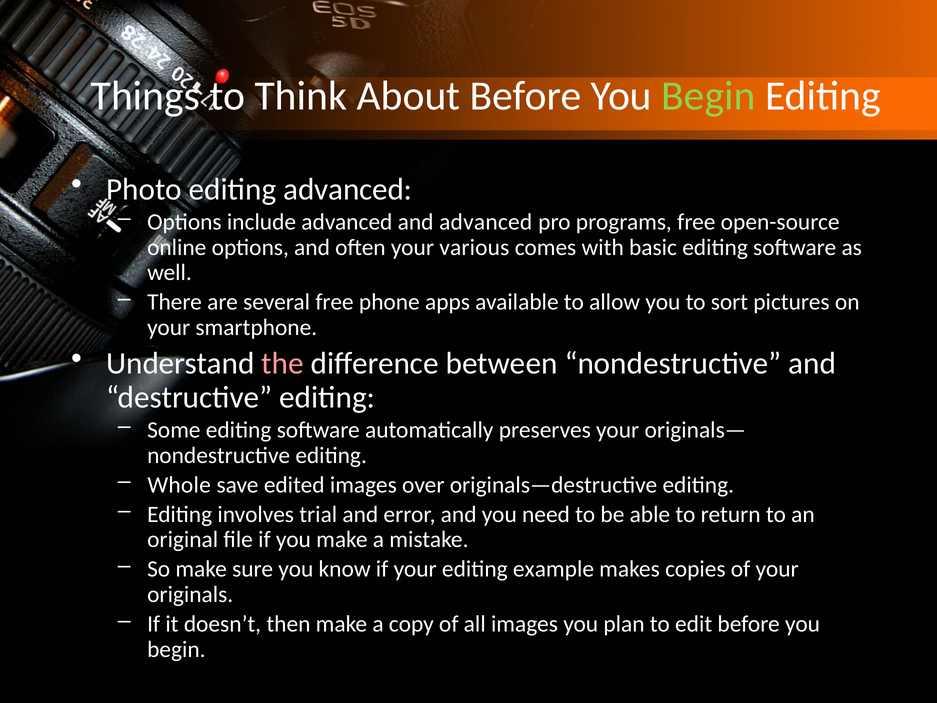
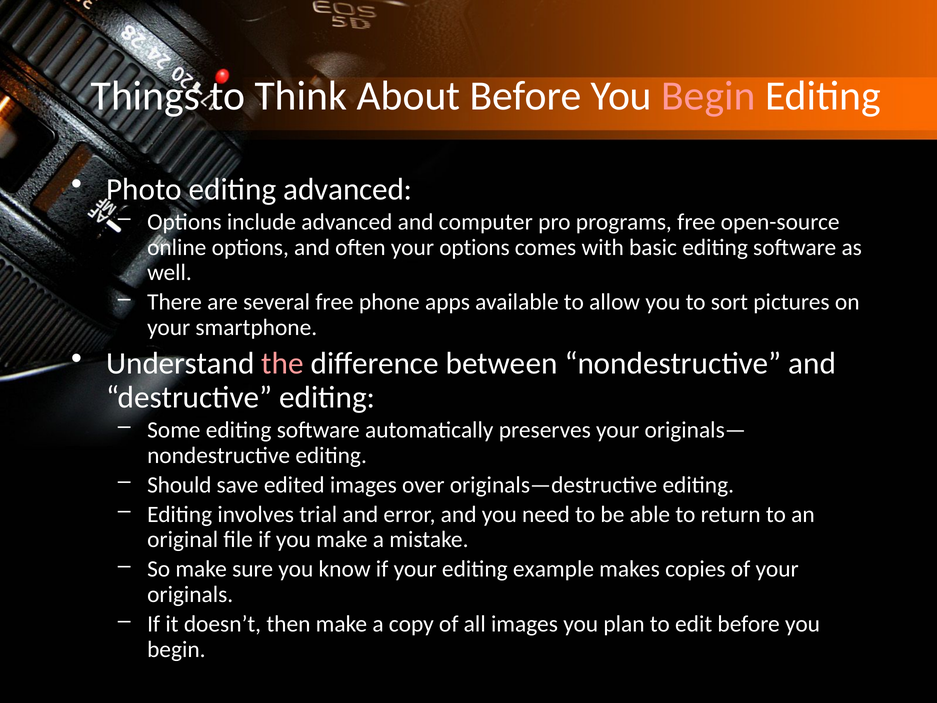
Begin at (708, 96) colour: light green -> pink
and advanced: advanced -> computer
your various: various -> options
Whole: Whole -> Should
